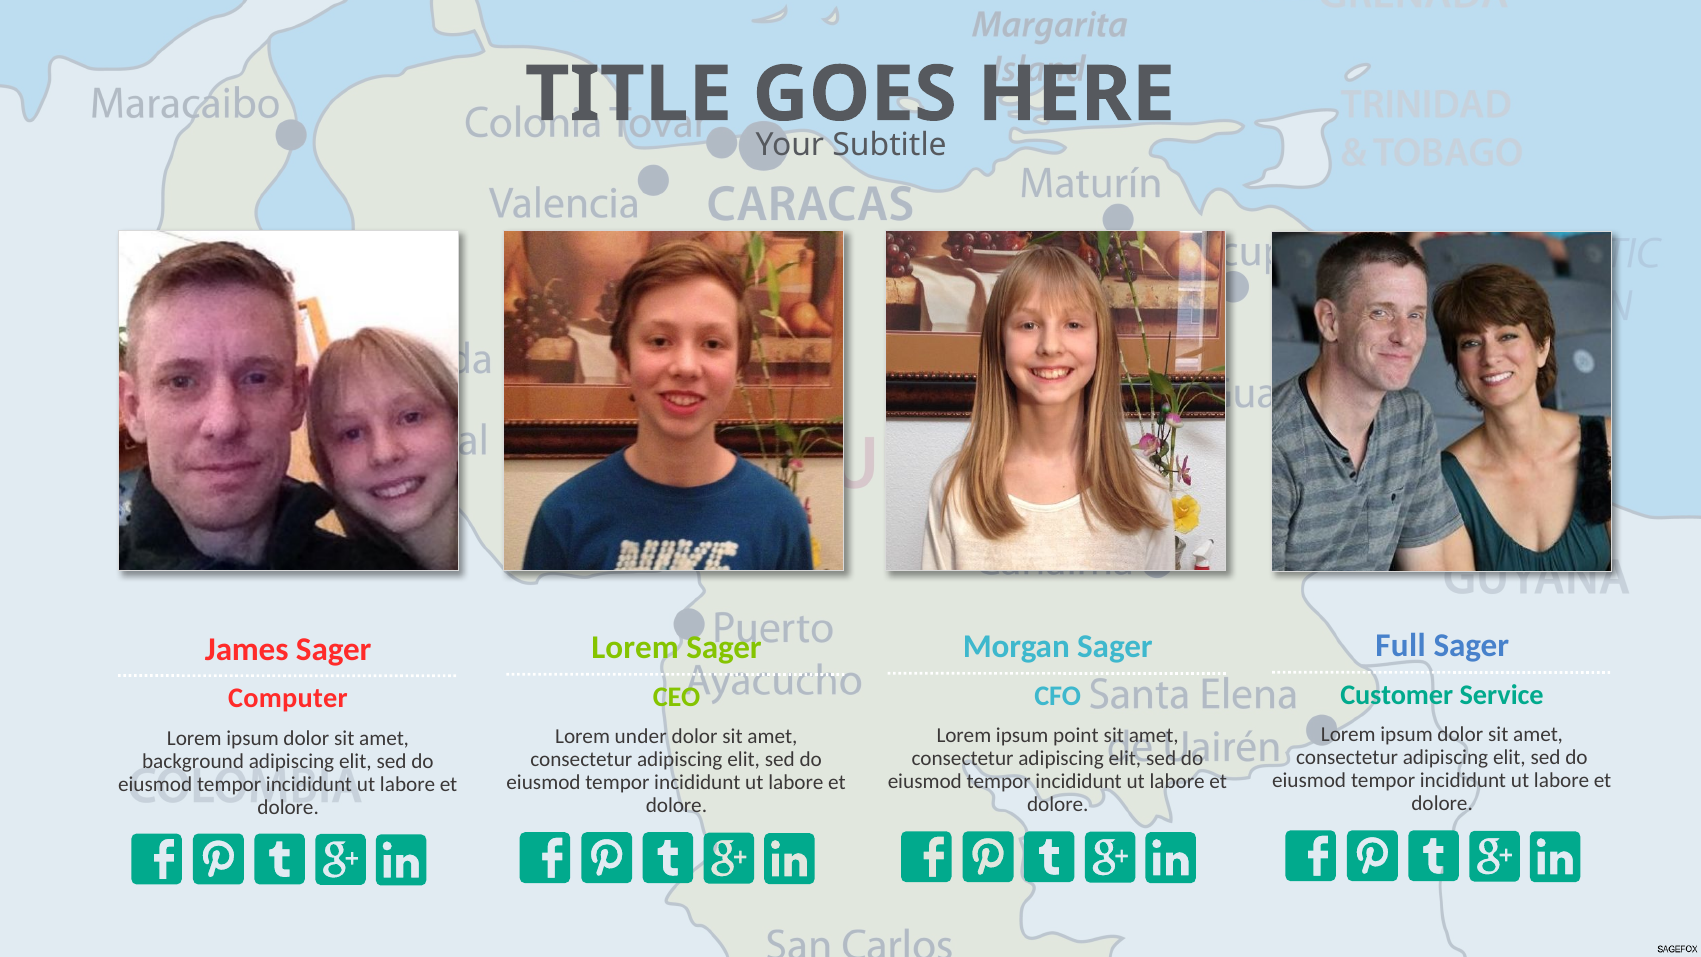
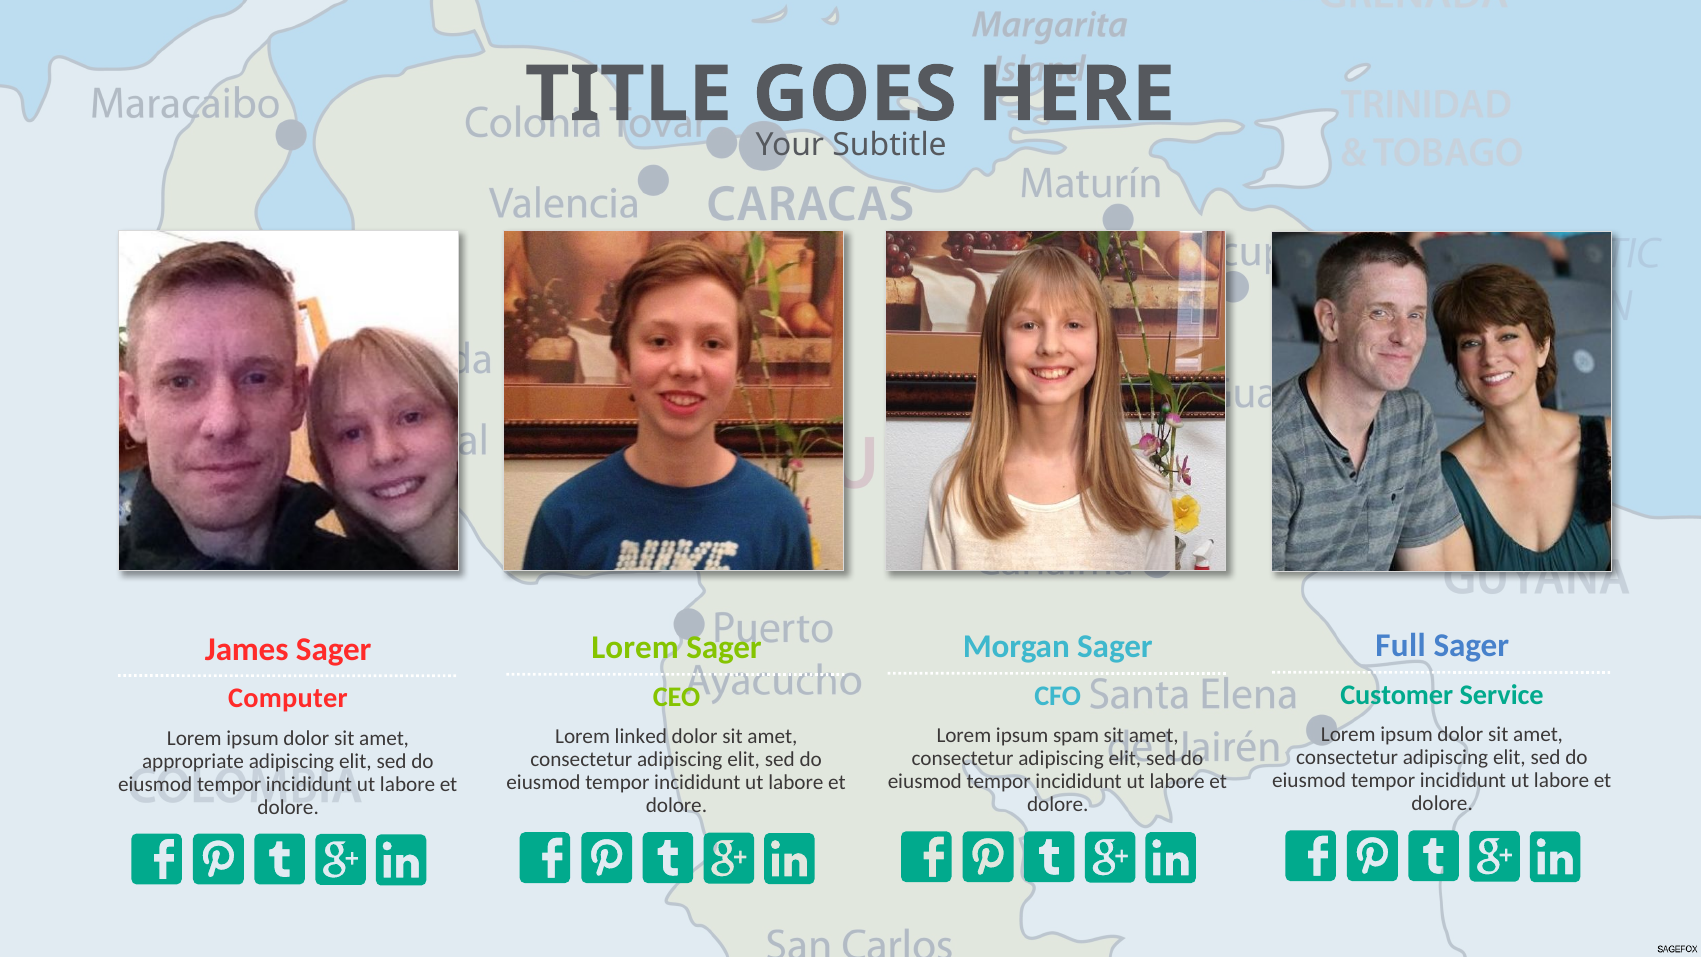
point: point -> spam
under: under -> linked
background: background -> appropriate
